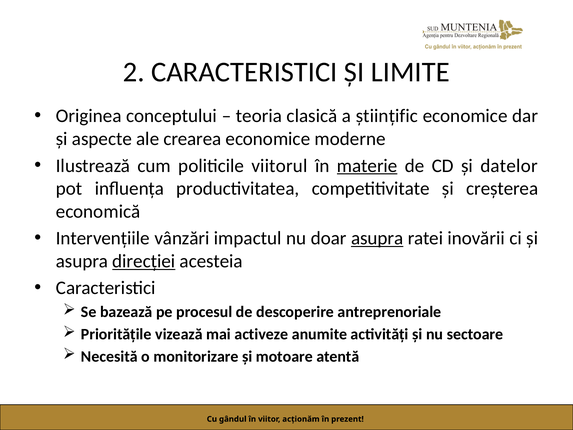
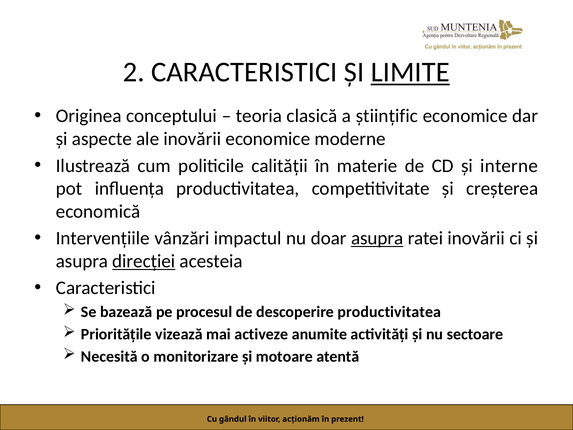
LIMITE underline: none -> present
ale crearea: crearea -> inovării
viitorul: viitorul -> calității
materie underline: present -> none
datelor: datelor -> interne
descoperire antreprenoriale: antreprenoriale -> productivitatea
